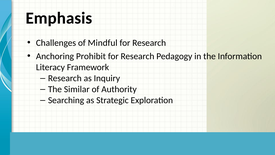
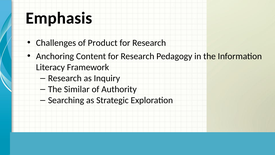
Mindful: Mindful -> Product
Prohibit: Prohibit -> Content
